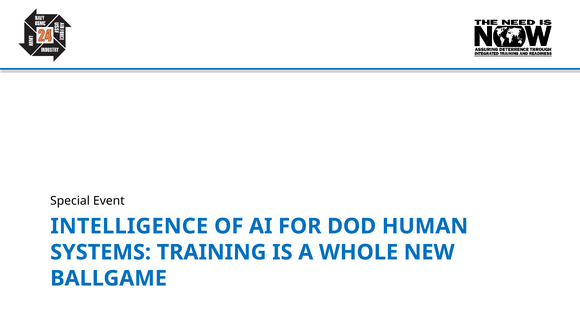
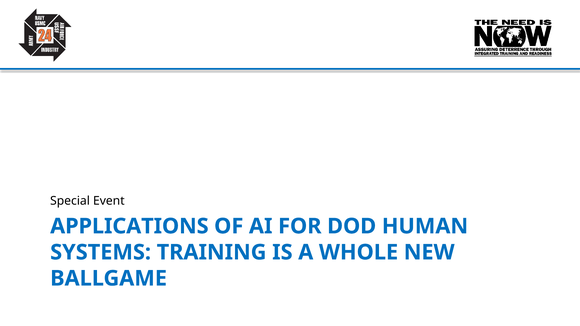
INTELLIGENCE: INTELLIGENCE -> APPLICATIONS
